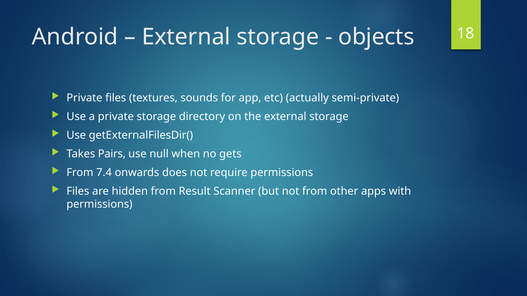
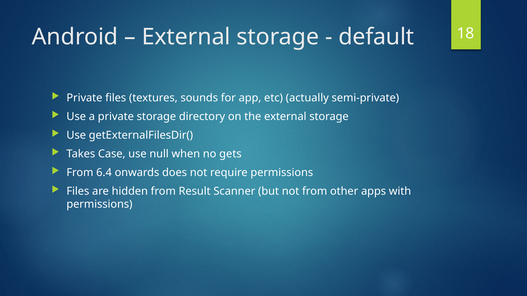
objects: objects -> default
Pairs: Pairs -> Case
7.4: 7.4 -> 6.4
